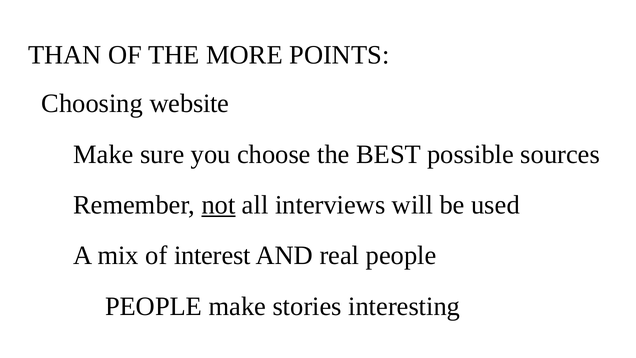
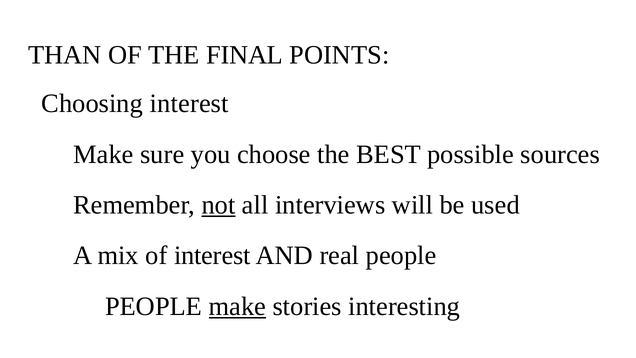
MORE: MORE -> FINAL
Choosing website: website -> interest
make at (237, 306) underline: none -> present
